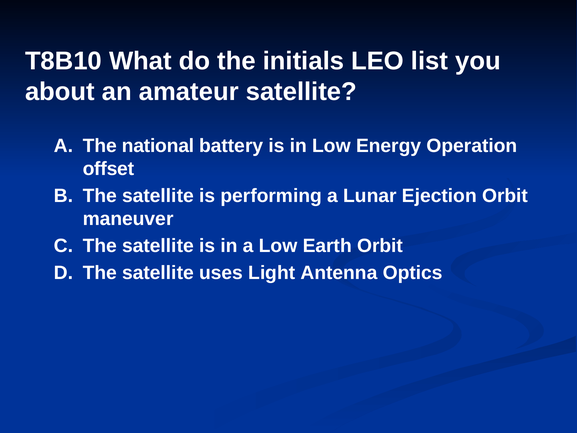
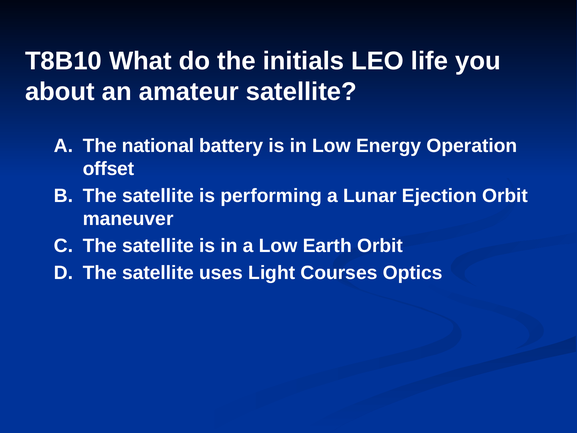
list: list -> life
Antenna: Antenna -> Courses
